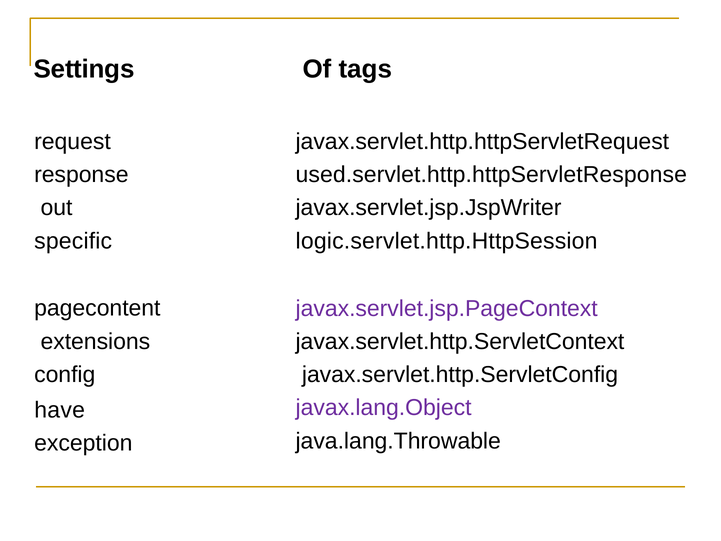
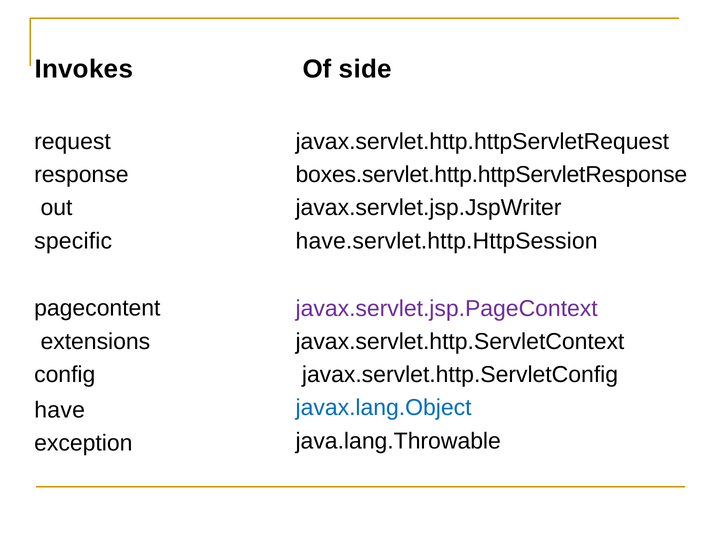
Settings: Settings -> Invokes
tags: tags -> side
used.servlet.http.httpServletResponse: used.servlet.http.httpServletResponse -> boxes.servlet.http.httpServletResponse
logic.servlet.http.HttpSession: logic.servlet.http.HttpSession -> have.servlet.http.HttpSession
javax.lang.Object colour: purple -> blue
